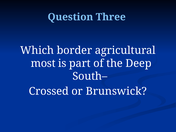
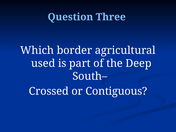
most: most -> used
Brunswick: Brunswick -> Contiguous
